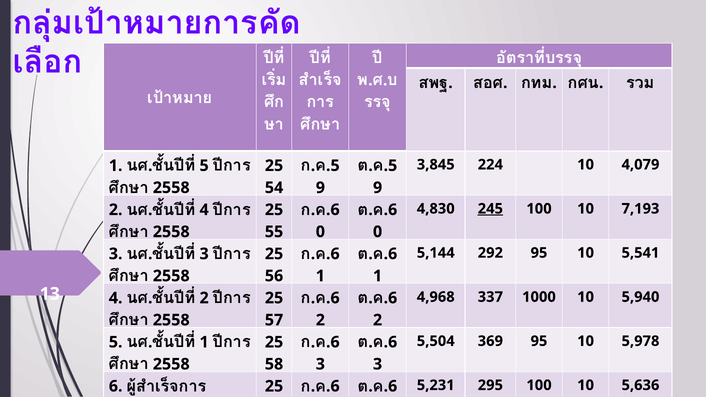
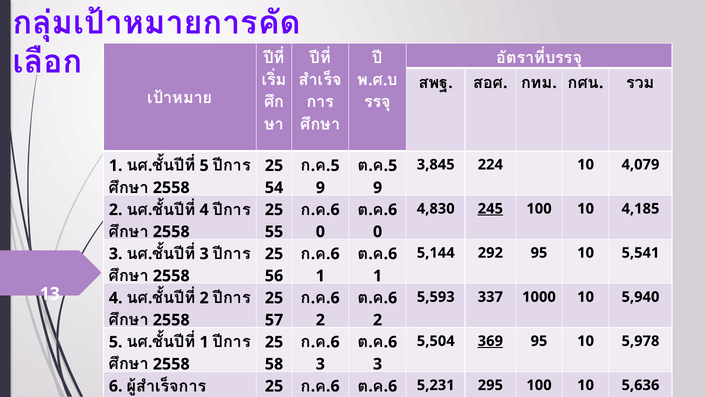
7,193: 7,193 -> 4,185
4,968: 4,968 -> 5,593
369 underline: none -> present
